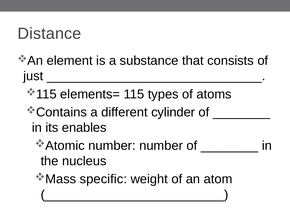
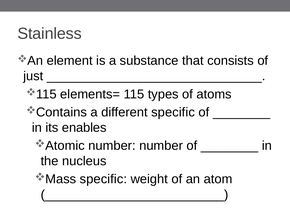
Distance: Distance -> Stainless
different cylinder: cylinder -> specific
